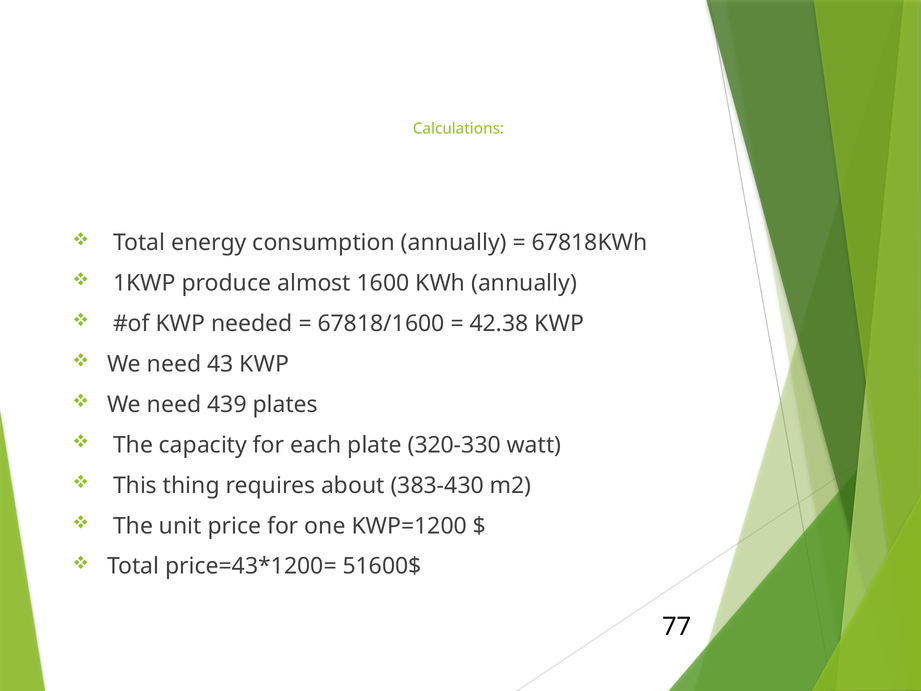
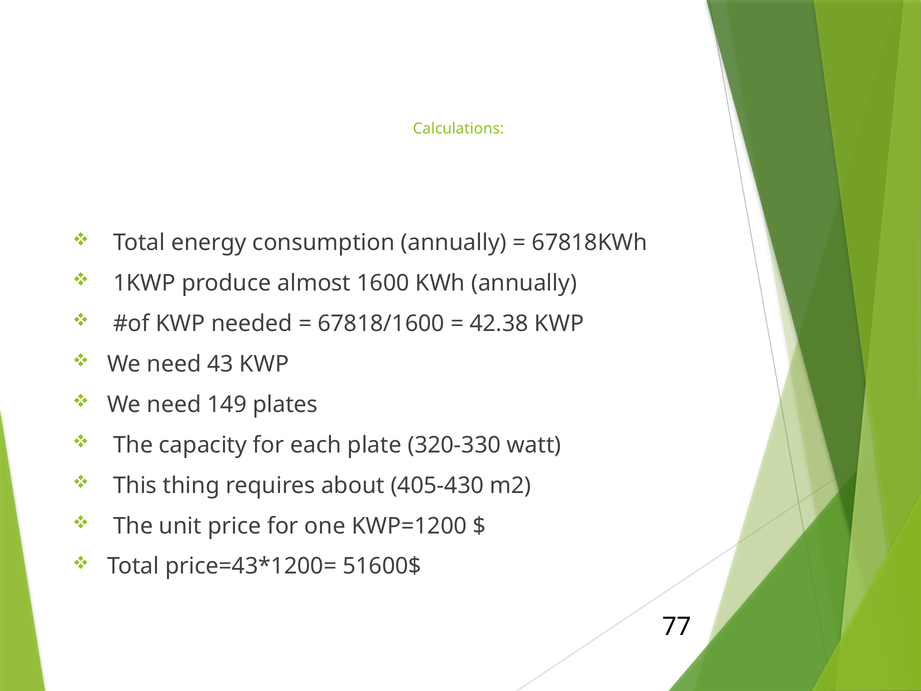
439: 439 -> 149
383-430: 383-430 -> 405-430
